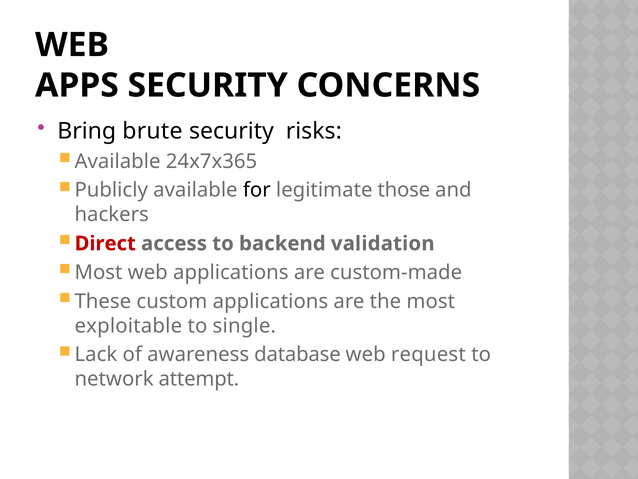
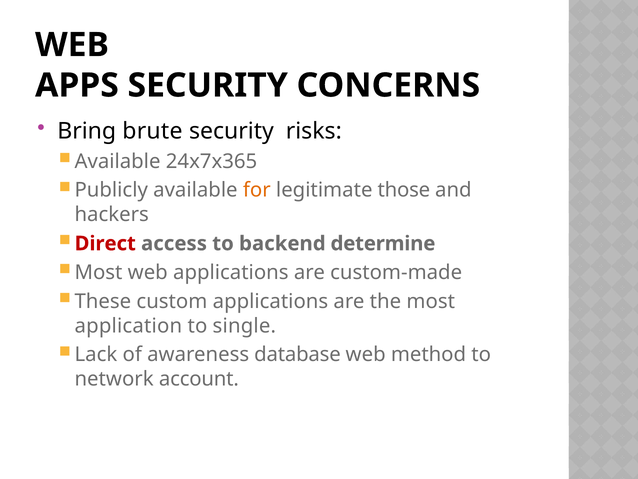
for colour: black -> orange
validation: validation -> determine
exploitable: exploitable -> application
request: request -> method
attempt: attempt -> account
